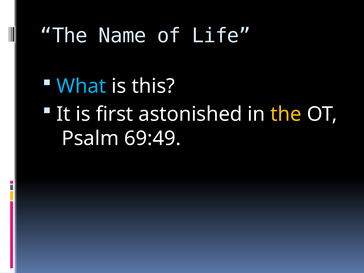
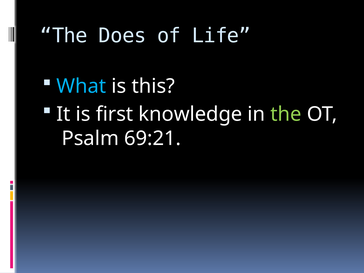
Name: Name -> Does
astonished: astonished -> knowledge
the at (286, 114) colour: yellow -> light green
69:49: 69:49 -> 69:21
